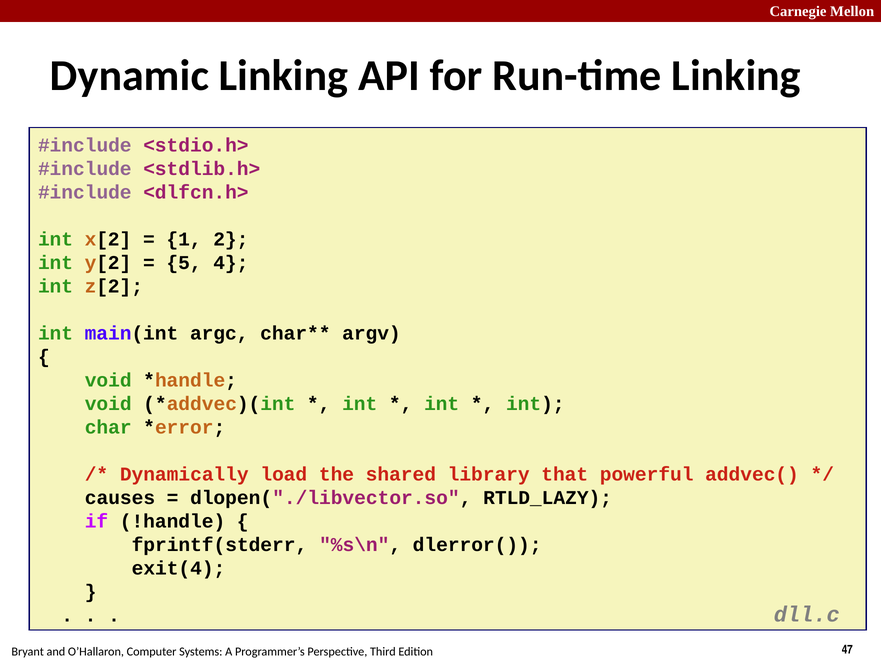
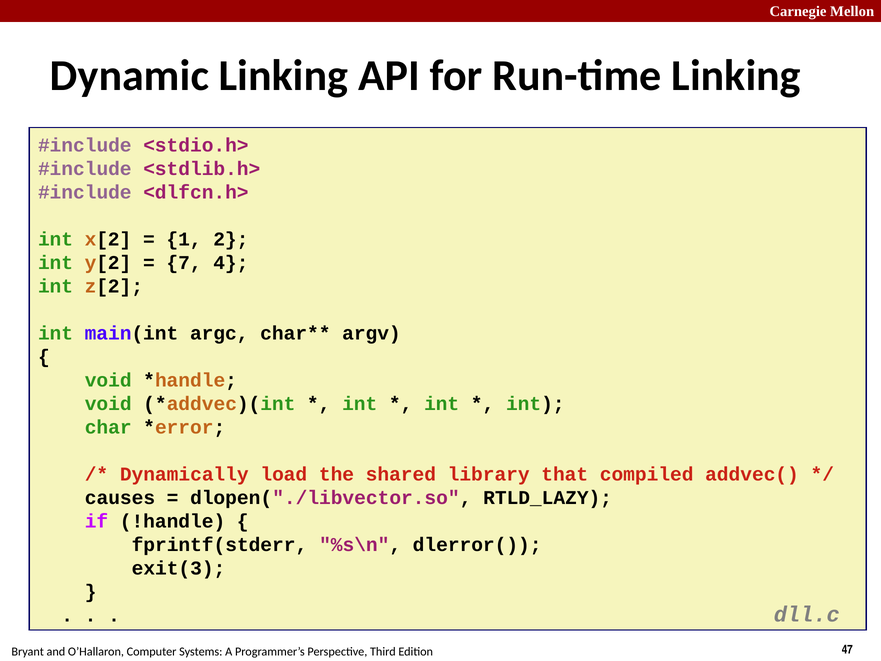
5: 5 -> 7
powerful: powerful -> compiled
exit(4: exit(4 -> exit(3
